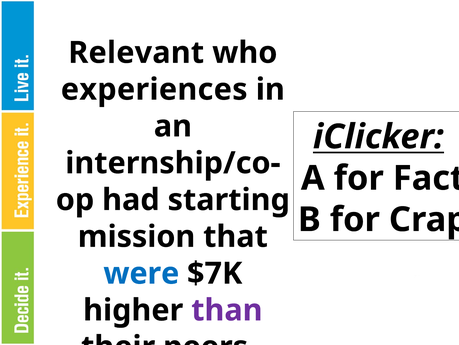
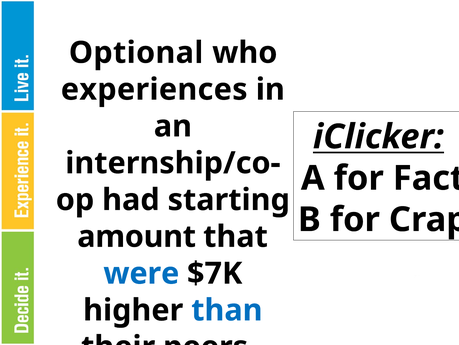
Relevant: Relevant -> Optional
mission: mission -> amount
than colour: purple -> blue
